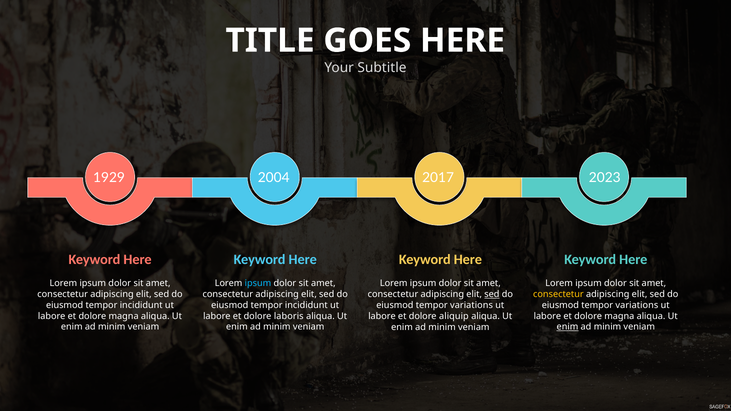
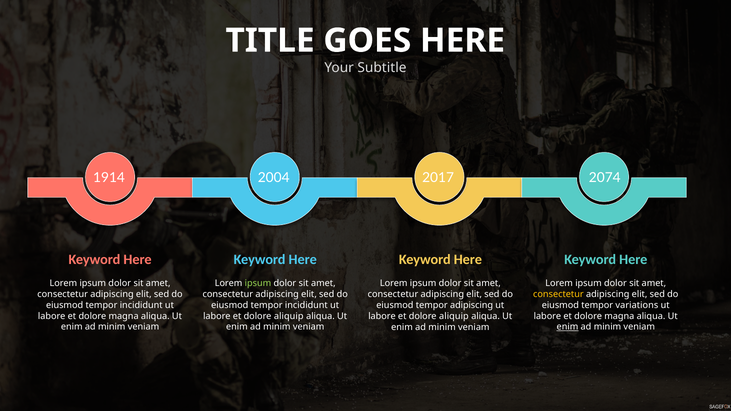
1929: 1929 -> 1914
2023: 2023 -> 2074
ipsum at (258, 283) colour: light blue -> light green
sed at (492, 294) underline: present -> none
variations at (471, 305): variations -> adipiscing
laboris at (289, 316): laboris -> aliquip
